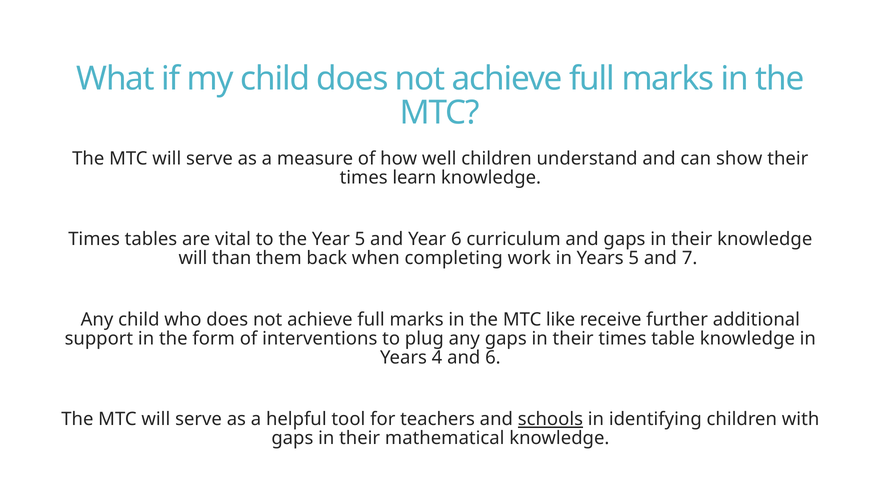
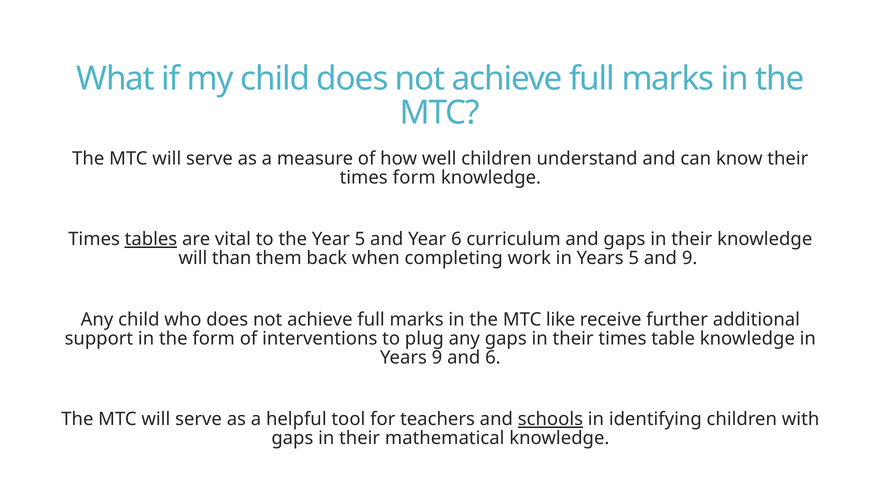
show: show -> know
times learn: learn -> form
tables underline: none -> present
and 7: 7 -> 9
Years 4: 4 -> 9
